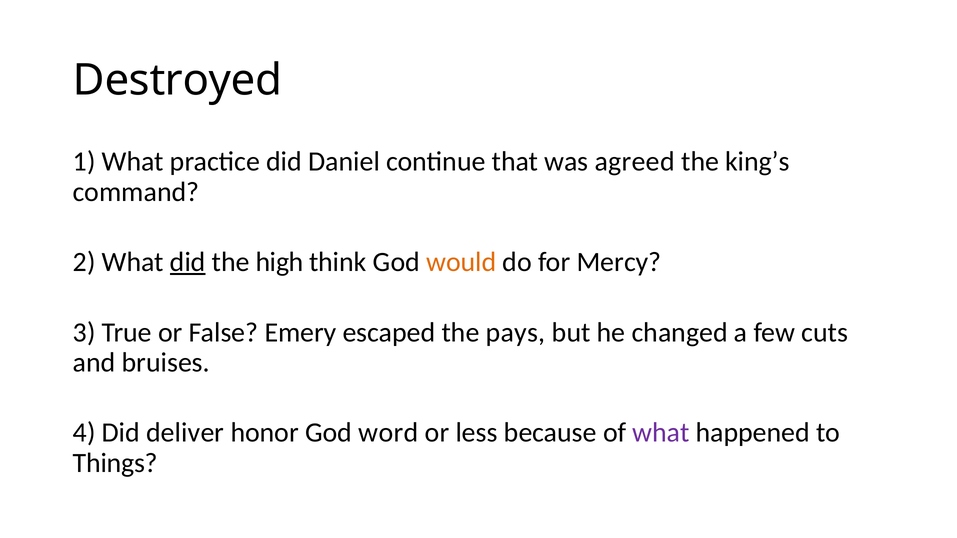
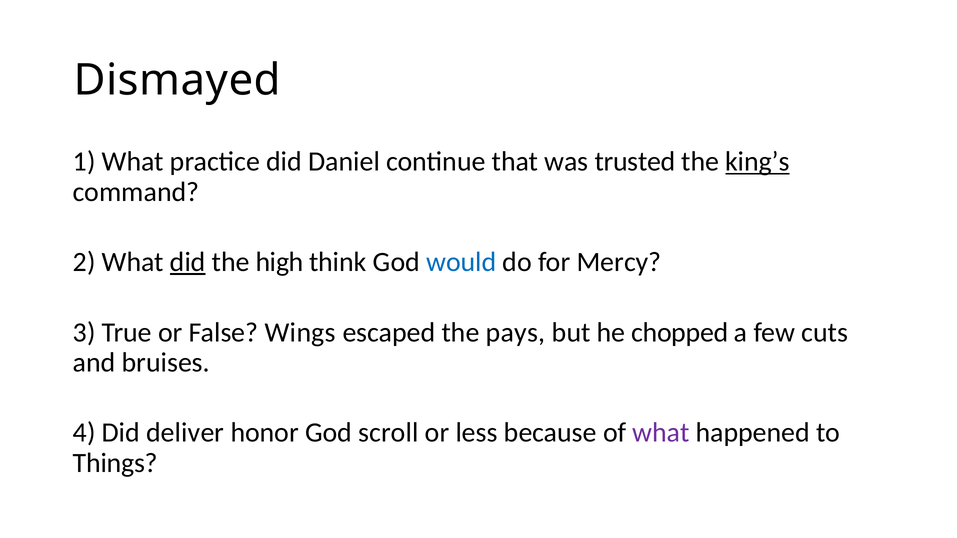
Destroyed: Destroyed -> Dismayed
agreed: agreed -> trusted
king’s underline: none -> present
would colour: orange -> blue
Emery: Emery -> Wings
changed: changed -> chopped
word: word -> scroll
